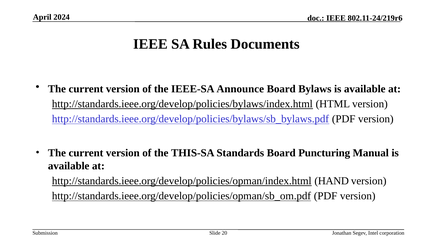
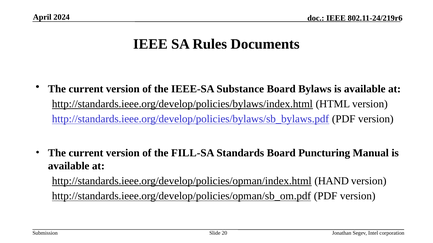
Announce: Announce -> Substance
THIS-SA: THIS-SA -> FILL-SA
